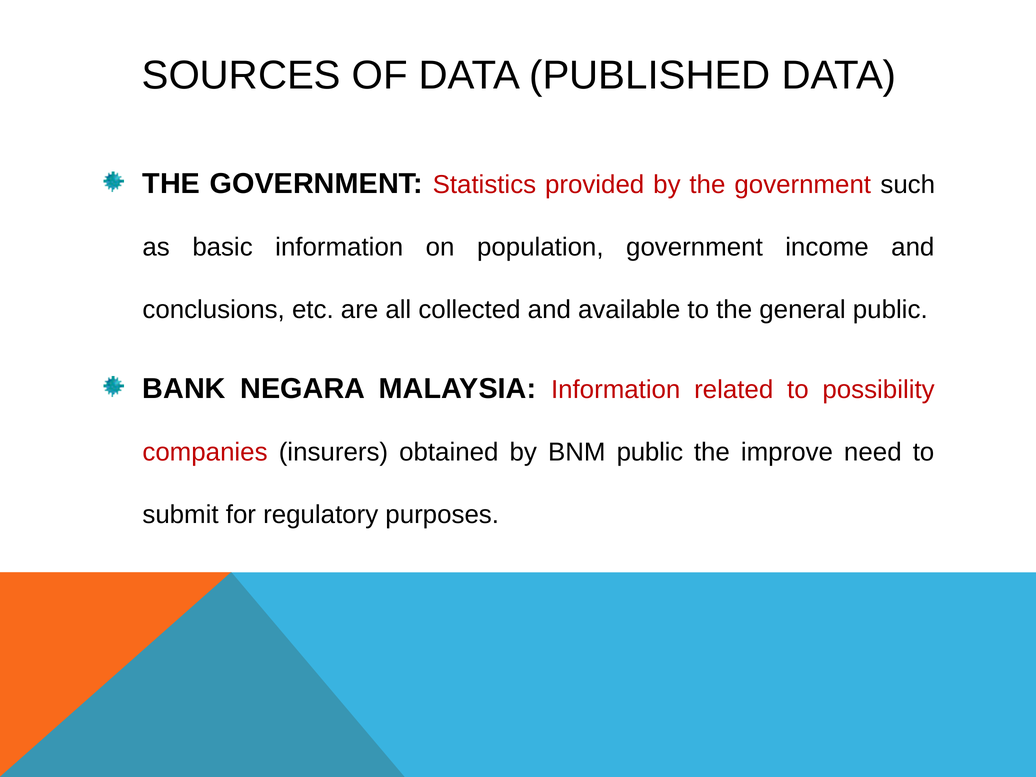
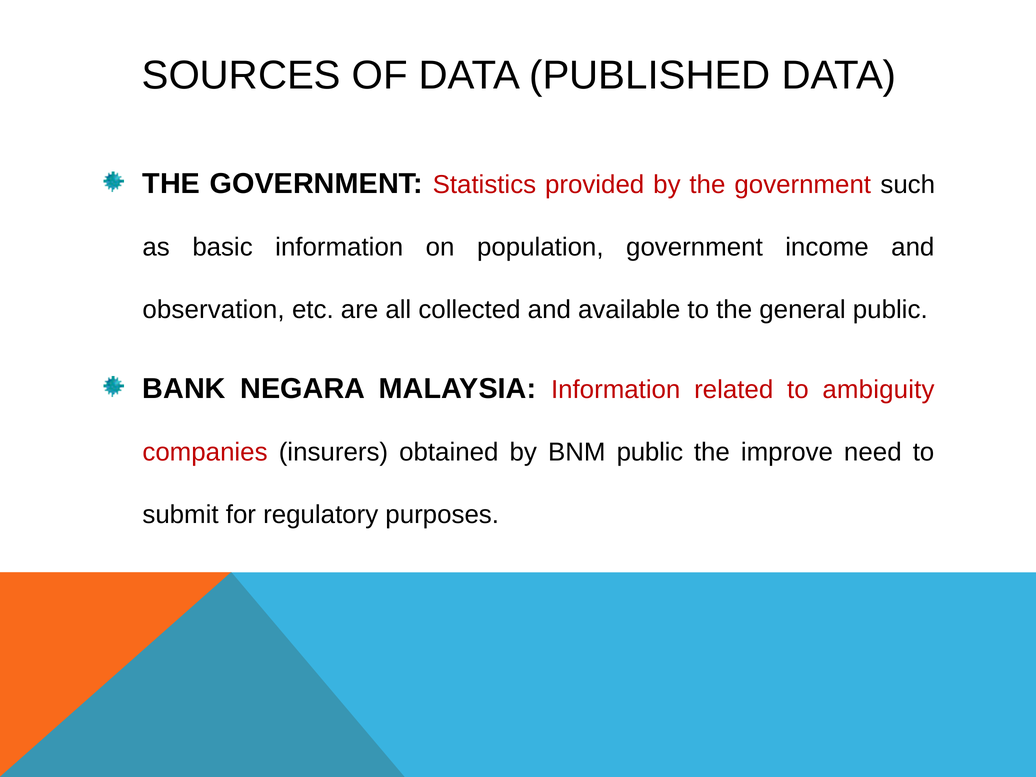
conclusions: conclusions -> observation
possibility: possibility -> ambiguity
